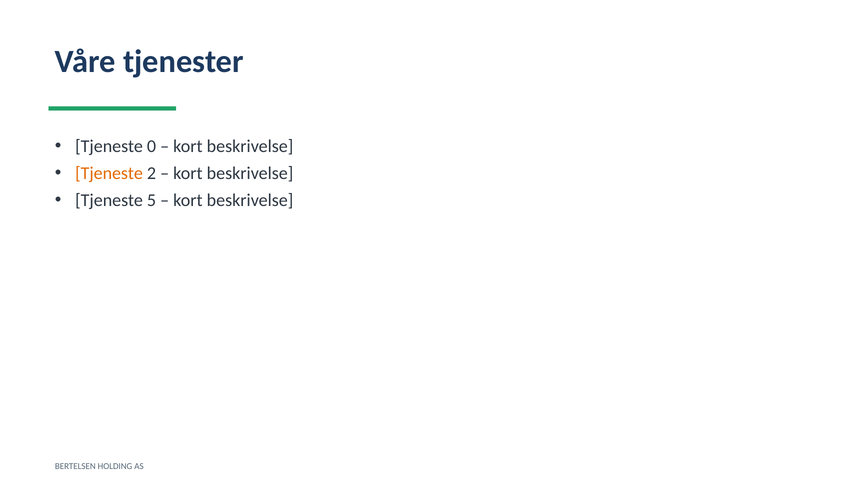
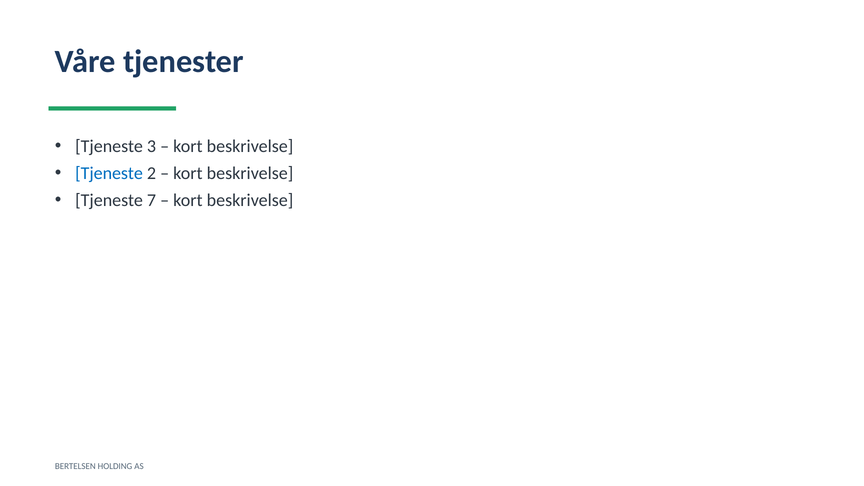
0: 0 -> 3
Tjeneste at (109, 173) colour: orange -> blue
5: 5 -> 7
